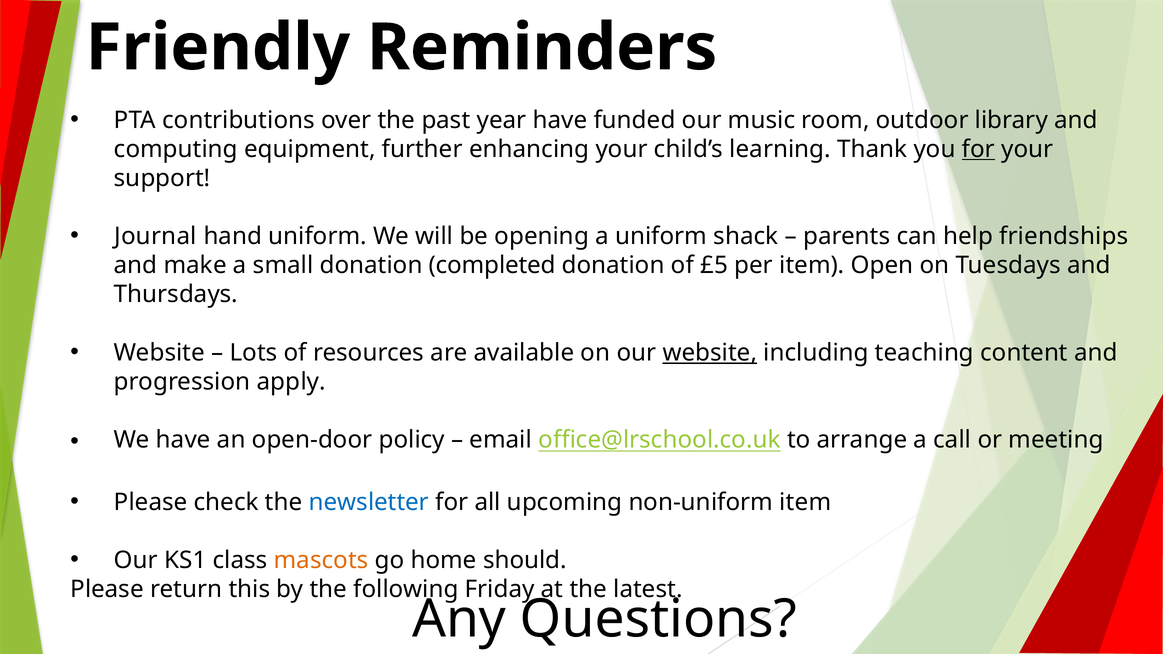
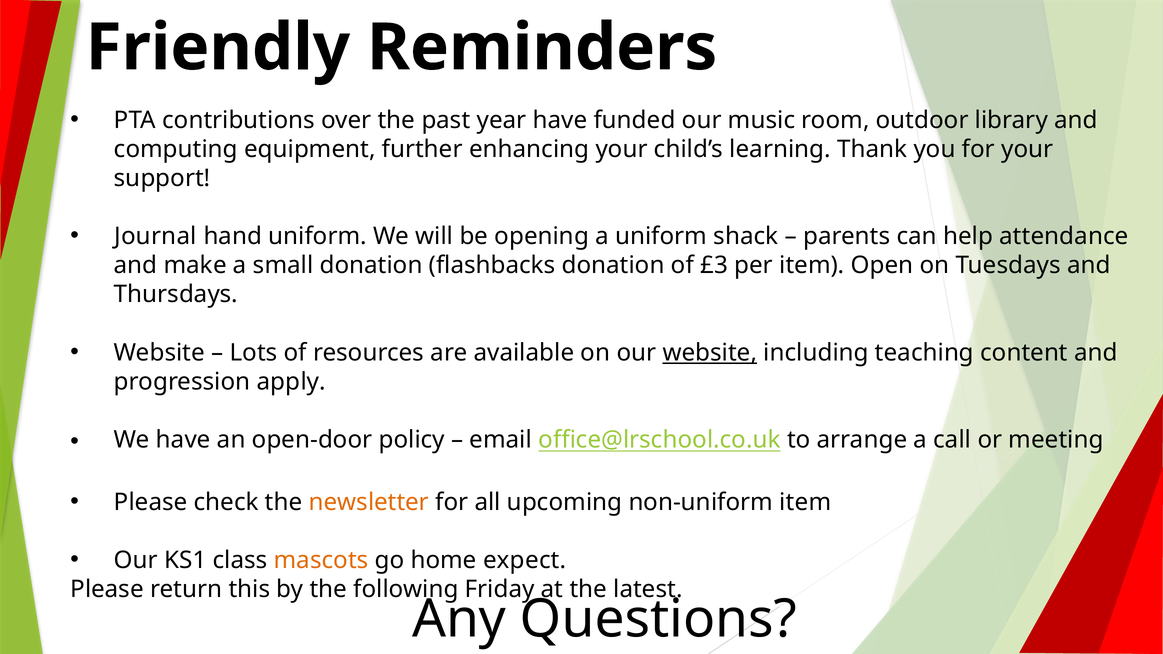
for at (978, 149) underline: present -> none
friendships: friendships -> attendance
completed: completed -> flashbacks
£5: £5 -> £3
newsletter colour: blue -> orange
should: should -> expect
